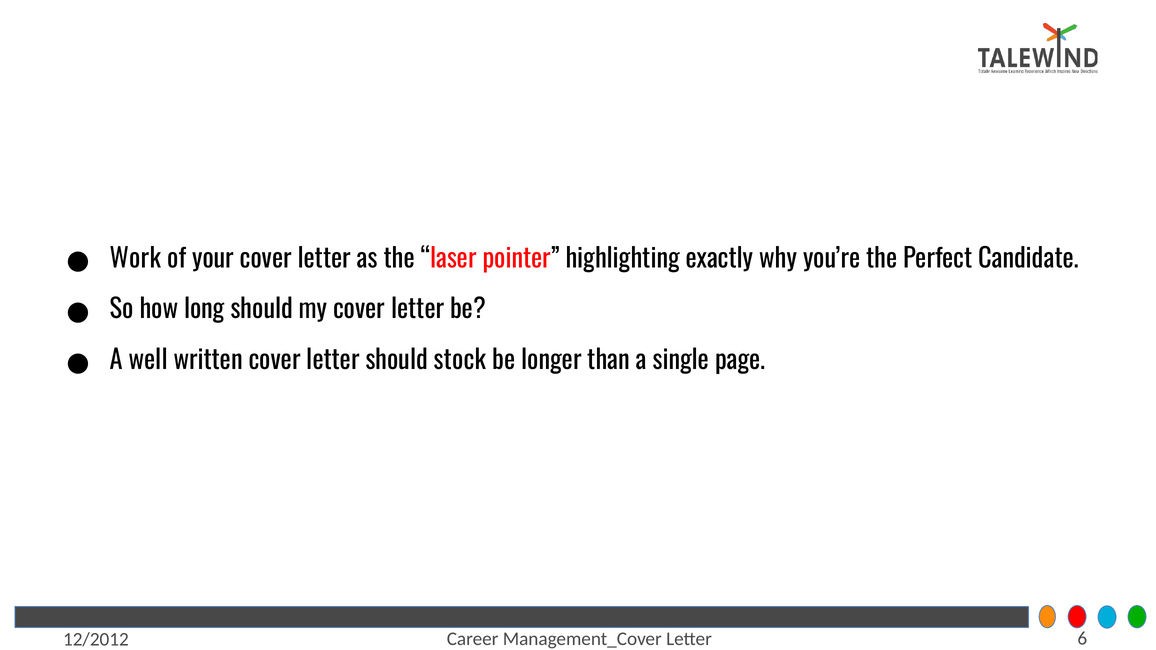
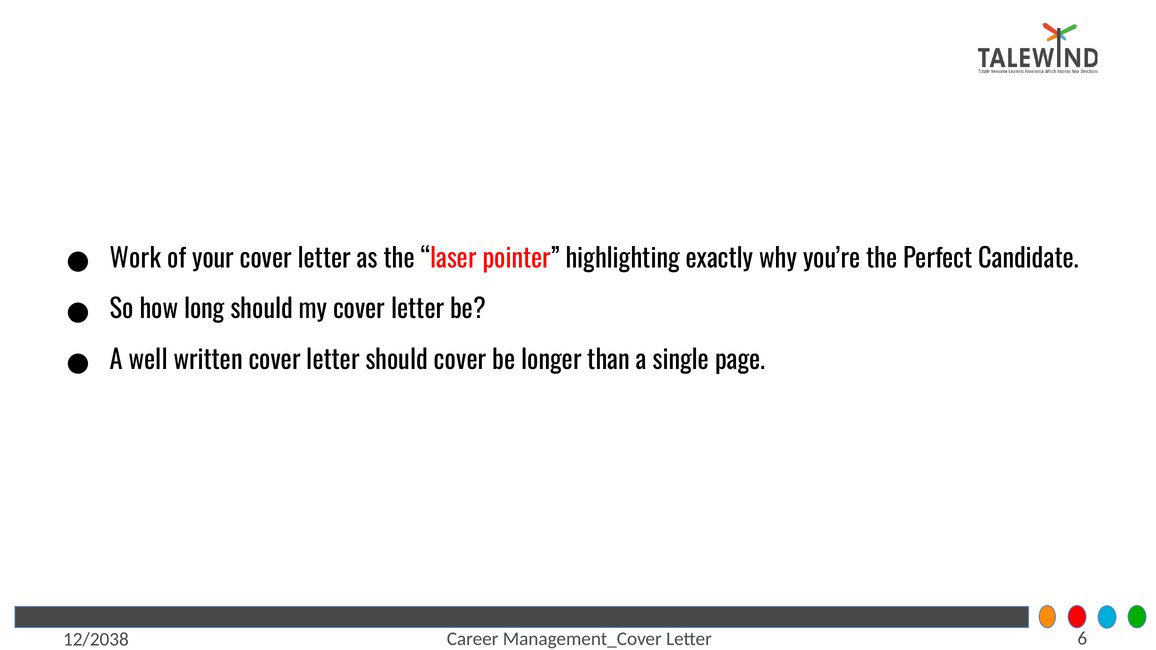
should stock: stock -> cover
12/2012: 12/2012 -> 12/2038
